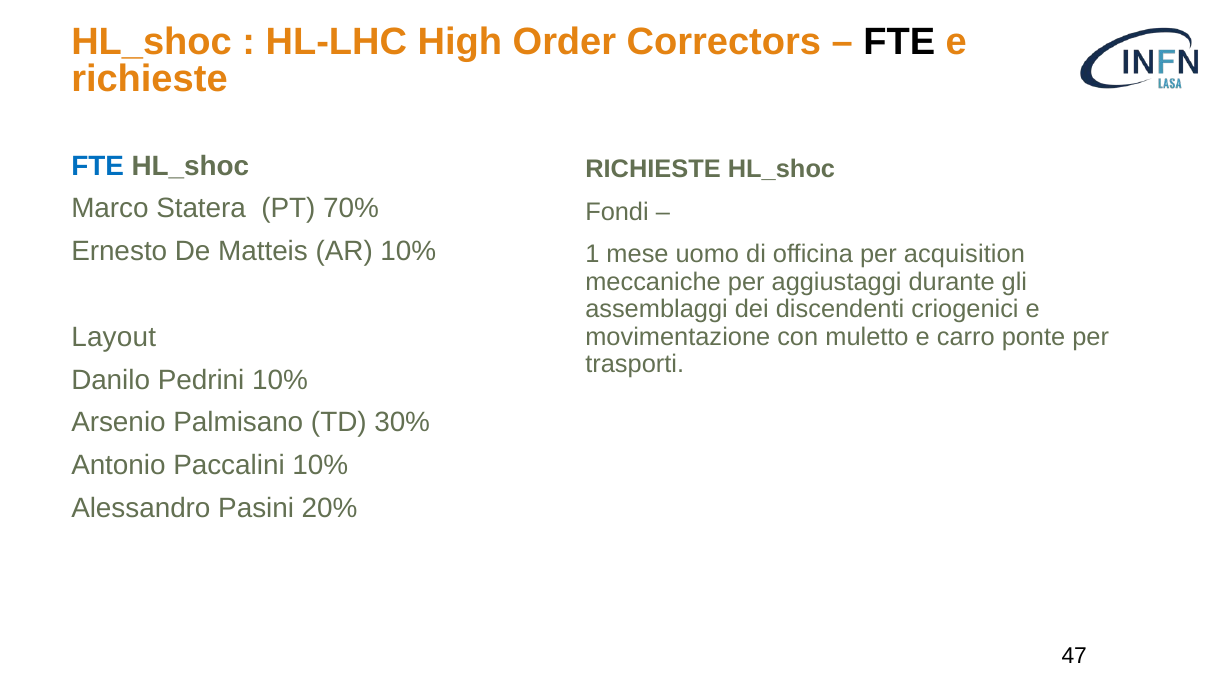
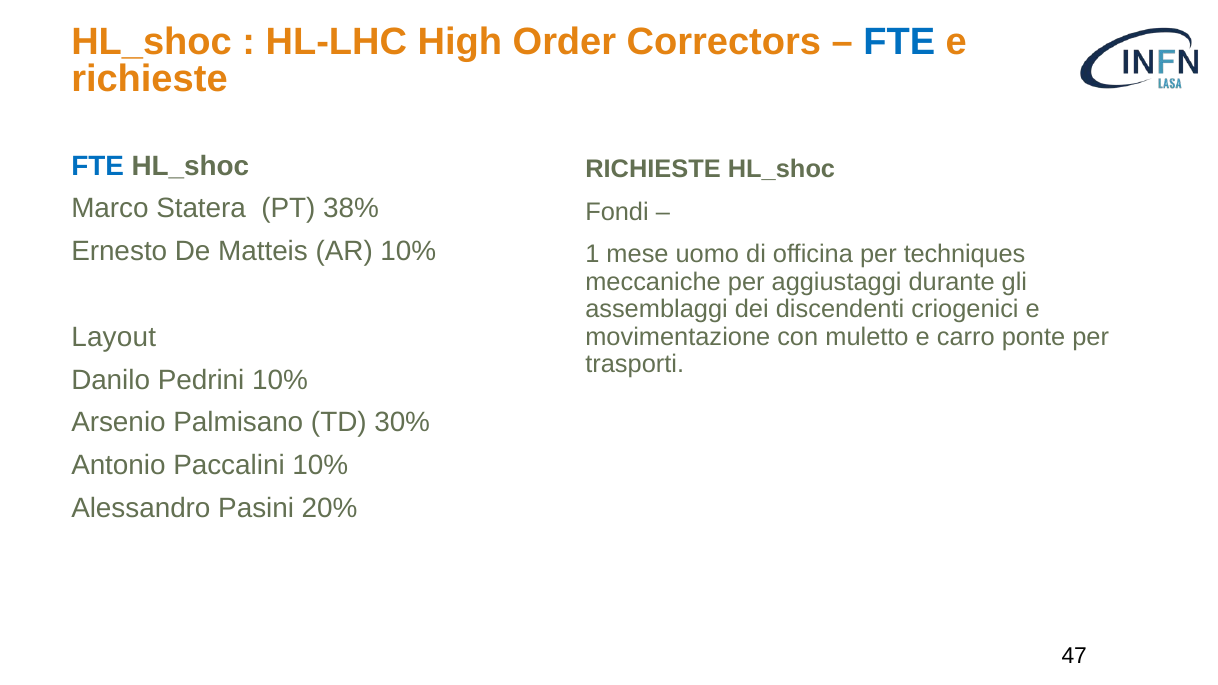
FTE at (899, 41) colour: black -> blue
70%: 70% -> 38%
acquisition: acquisition -> techniques
